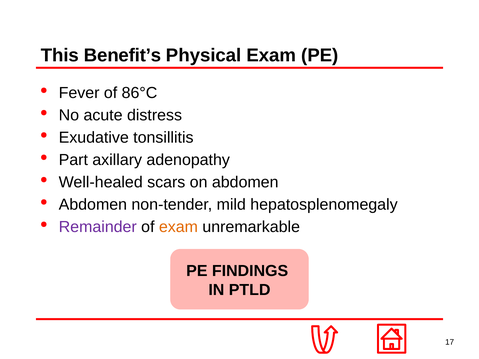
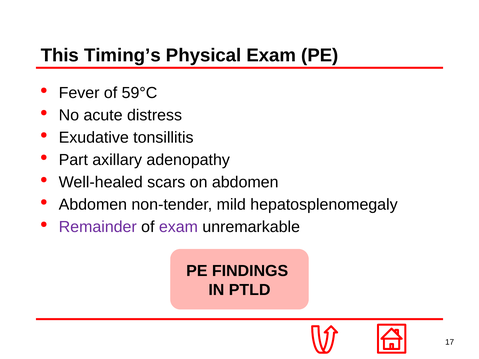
Benefit’s: Benefit’s -> Timing’s
86°C: 86°C -> 59°C
exam at (178, 227) colour: orange -> purple
